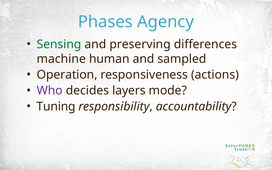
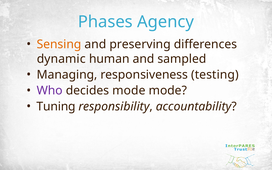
Sensing colour: green -> orange
machine: machine -> dynamic
Operation: Operation -> Managing
actions: actions -> testing
decides layers: layers -> mode
